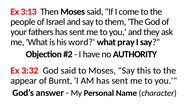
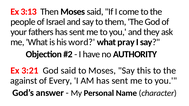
3:32: 3:32 -> 3:21
appear: appear -> against
Burnt: Burnt -> Every
